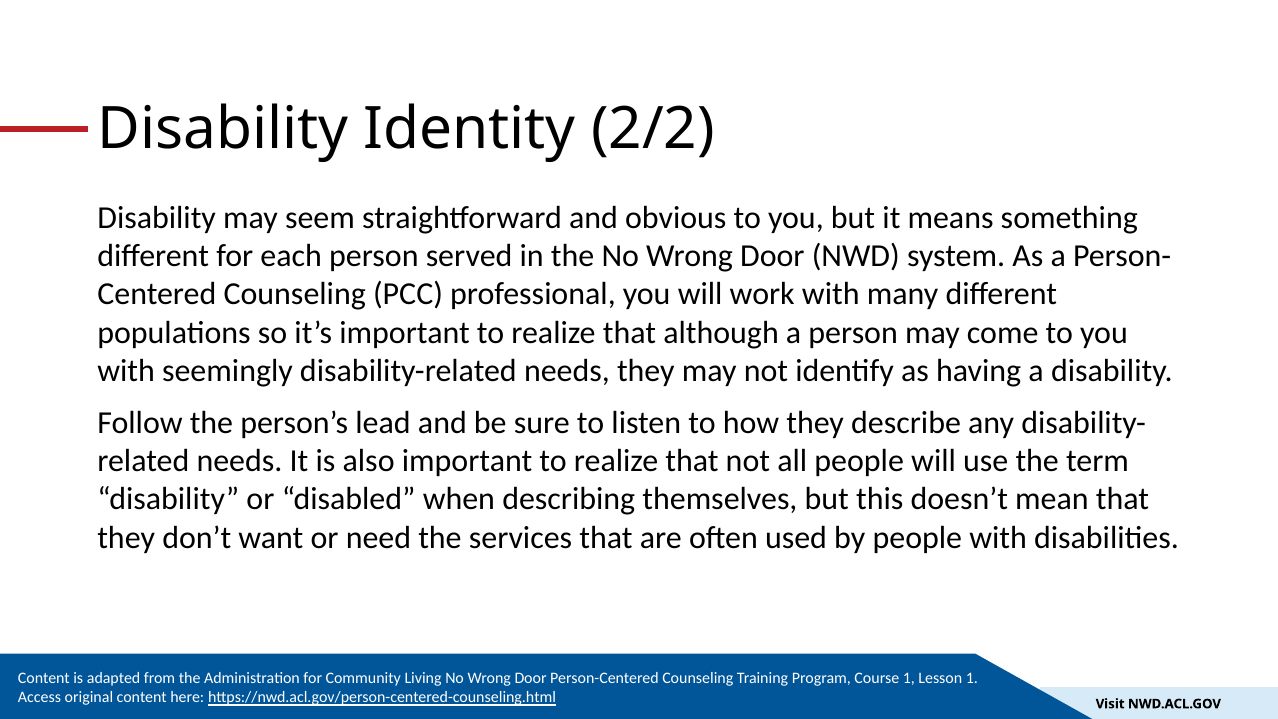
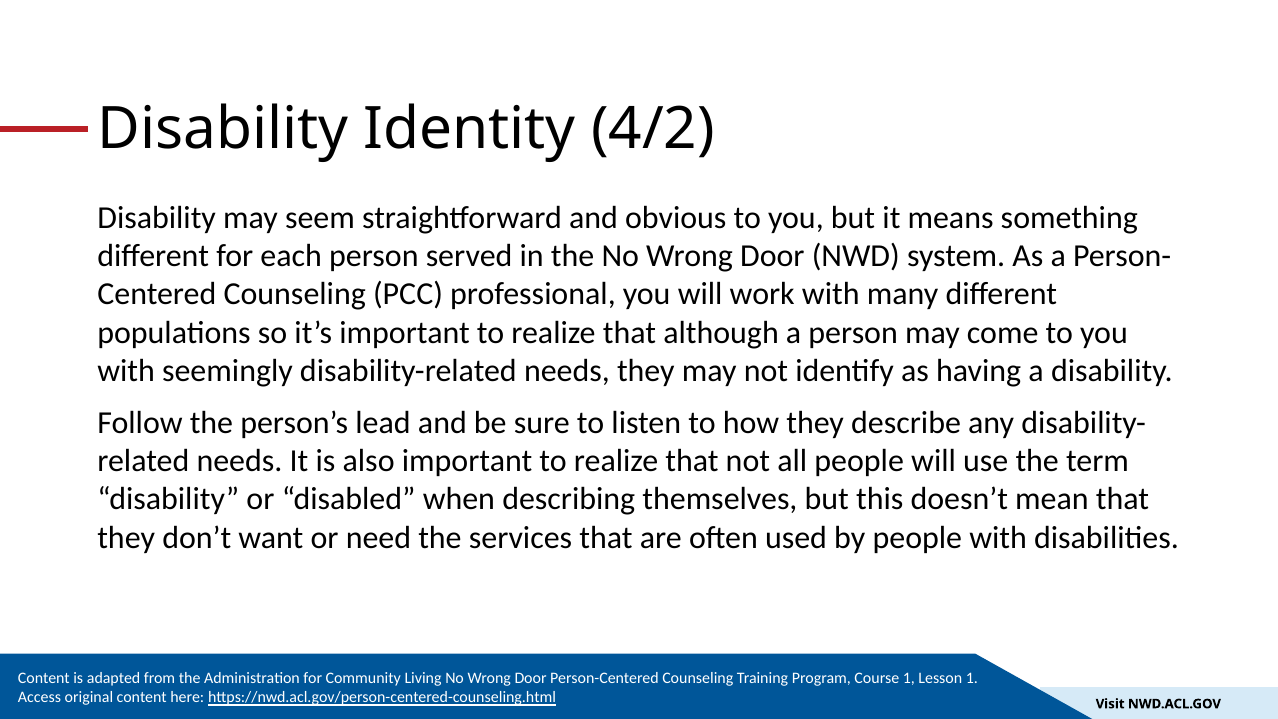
2/2: 2/2 -> 4/2
